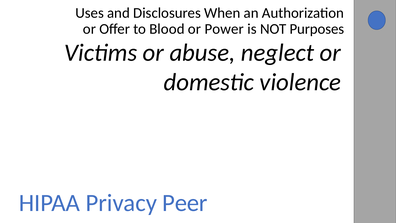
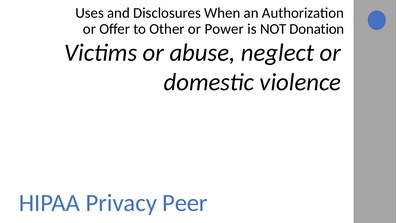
Blood: Blood -> Other
Purposes: Purposes -> Donation
